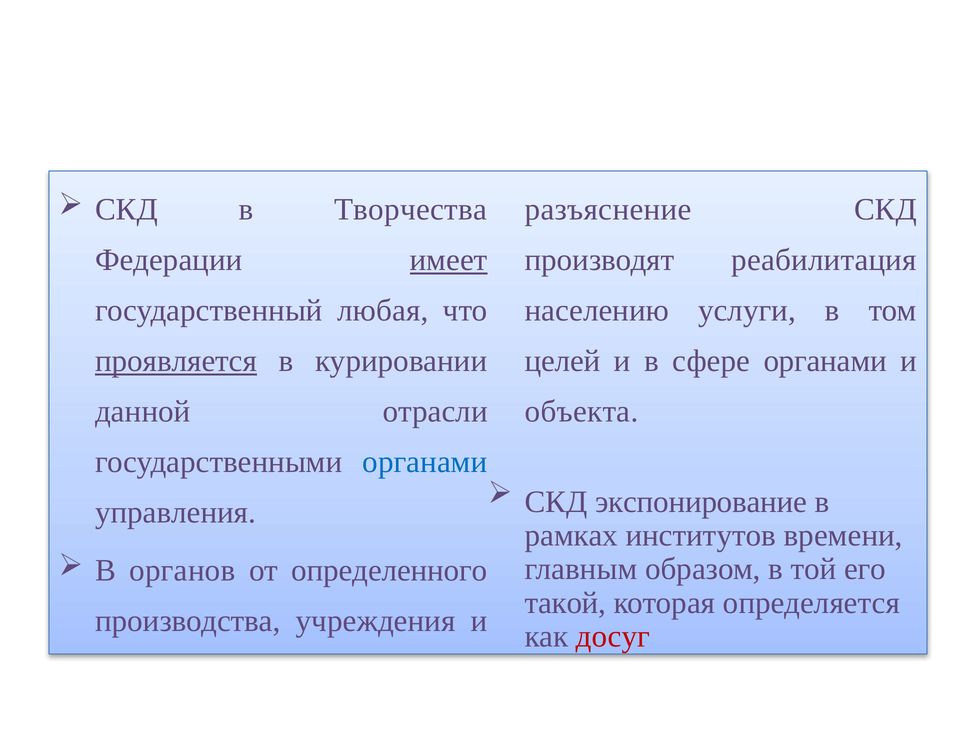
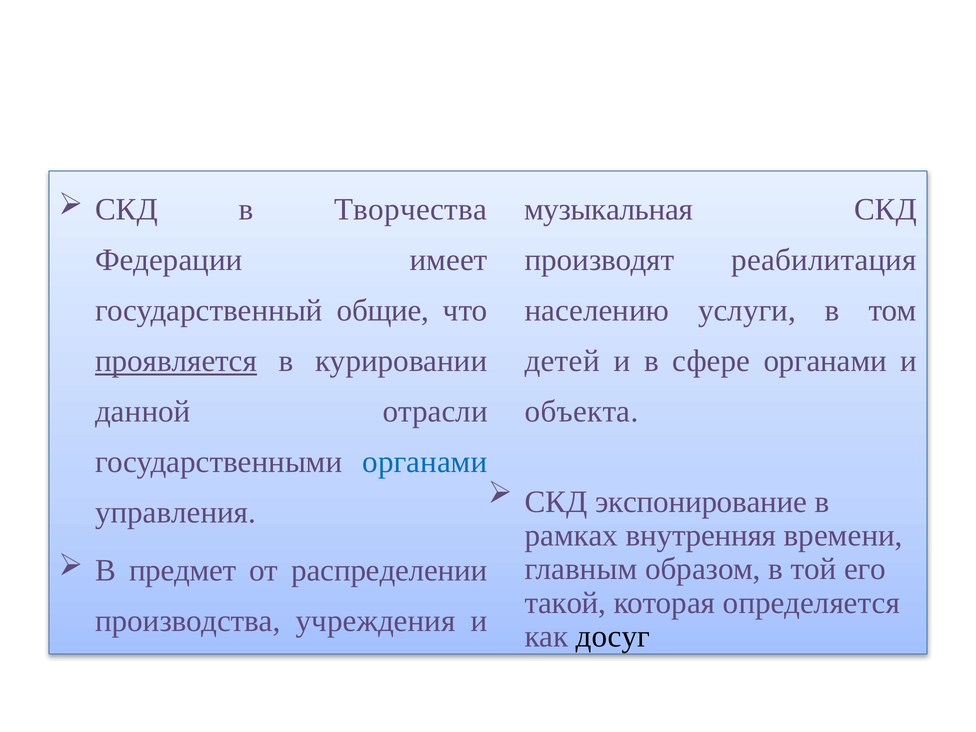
разъяснение: разъяснение -> музыкальная
имеет underline: present -> none
любая: любая -> общие
целей: целей -> детей
институтов: институтов -> внутренняя
органов: органов -> предмет
определенного: определенного -> распределении
досуг colour: red -> black
